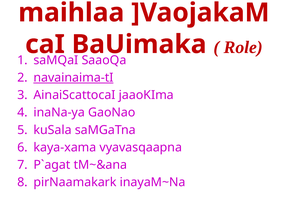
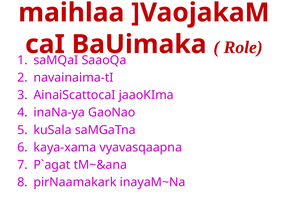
navainaima-tI underline: present -> none
